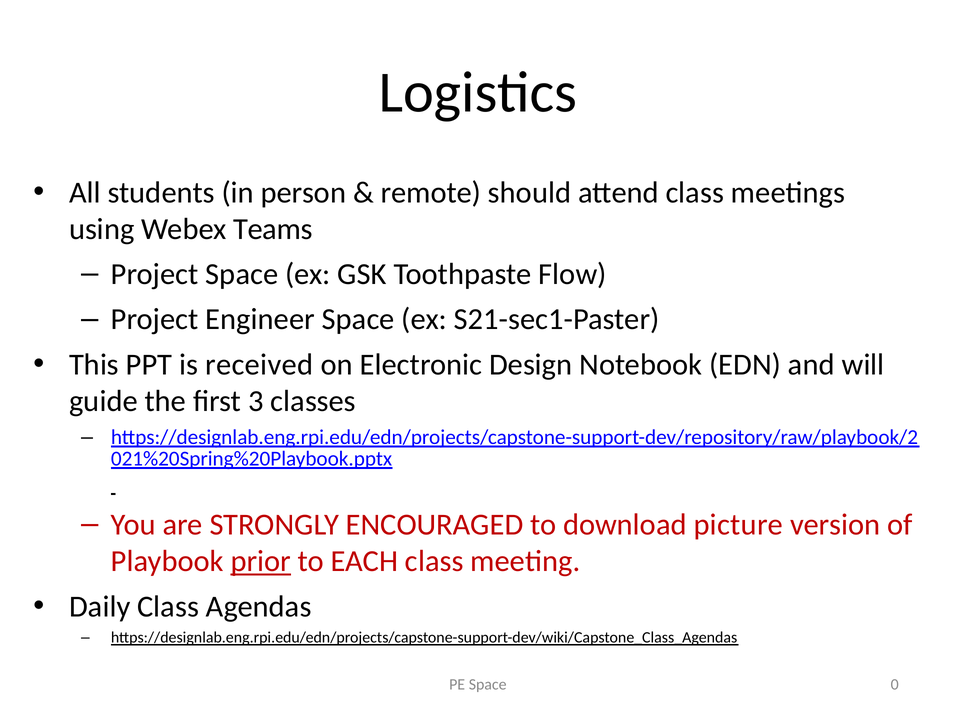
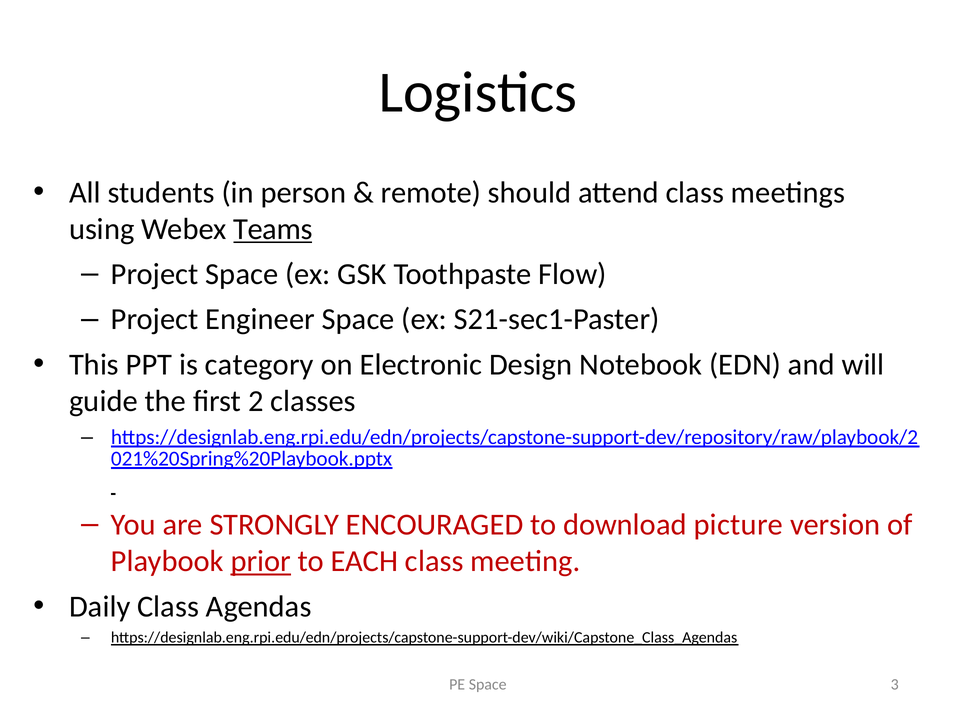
Teams underline: none -> present
received: received -> category
3: 3 -> 2
0: 0 -> 3
